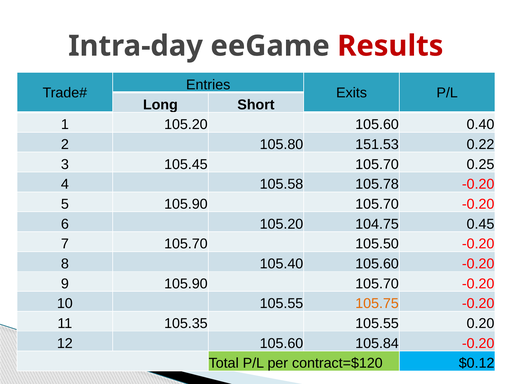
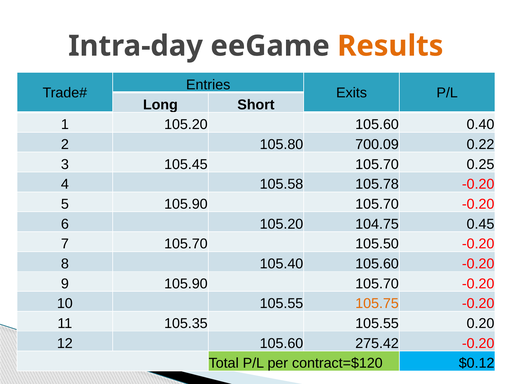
Results colour: red -> orange
151.53: 151.53 -> 700.09
105.84: 105.84 -> 275.42
